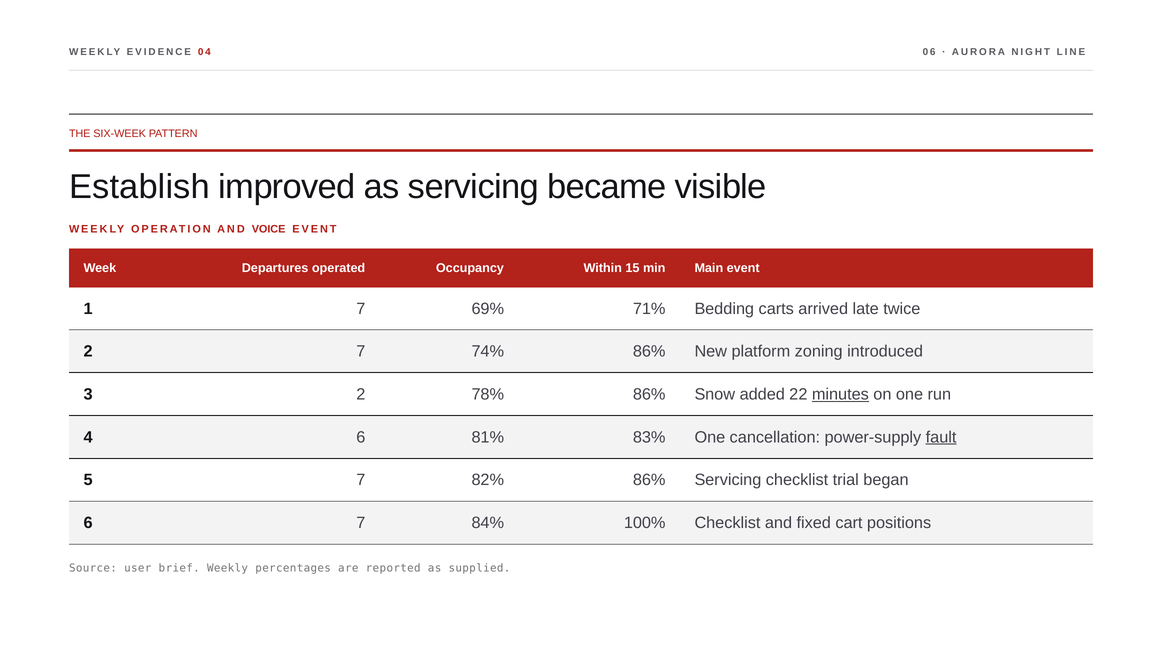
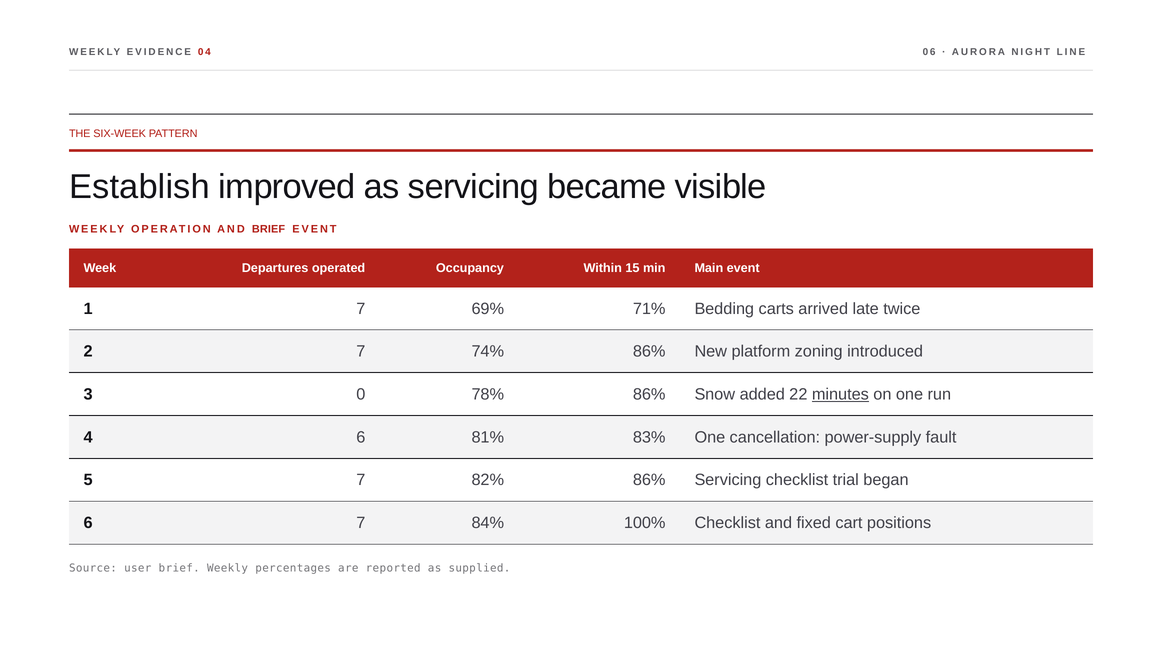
AND VOICE: VOICE -> BRIEF
3 2: 2 -> 0
fault underline: present -> none
